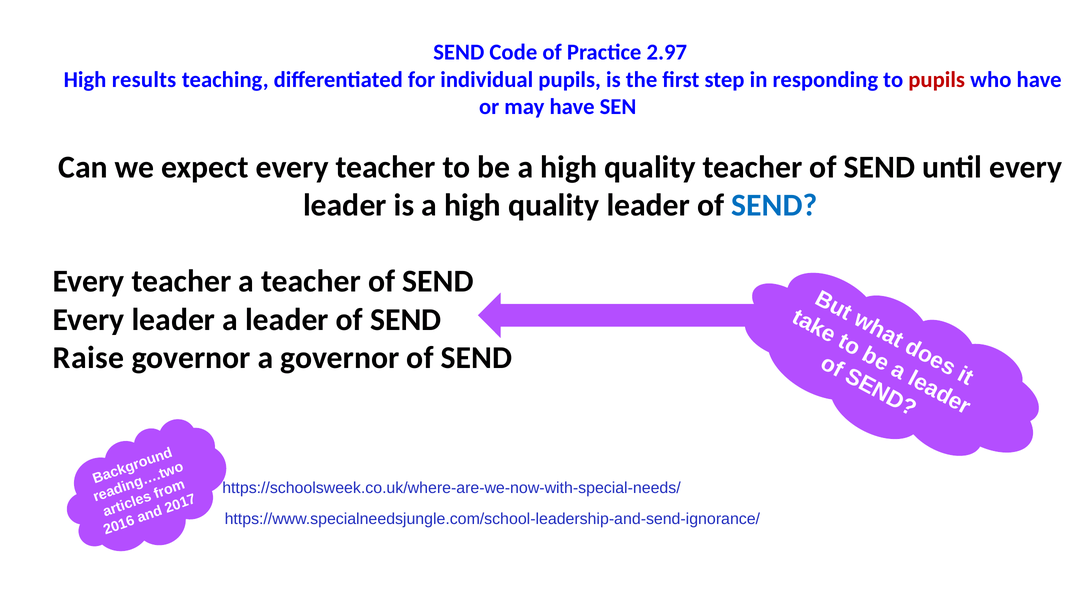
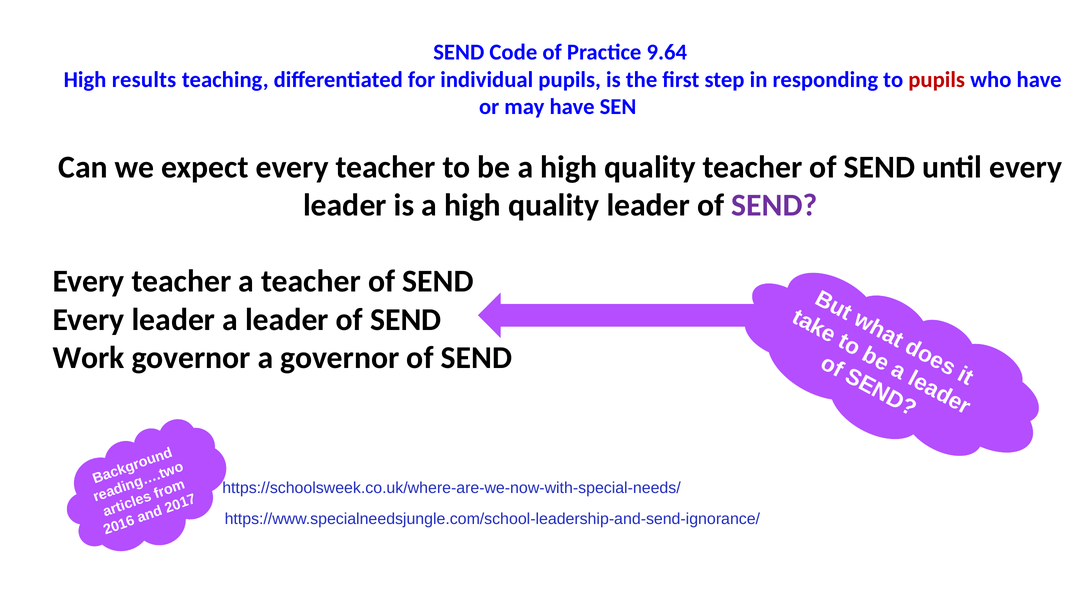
2.97: 2.97 -> 9.64
SEND at (774, 205) colour: blue -> purple
Raise: Raise -> Work
